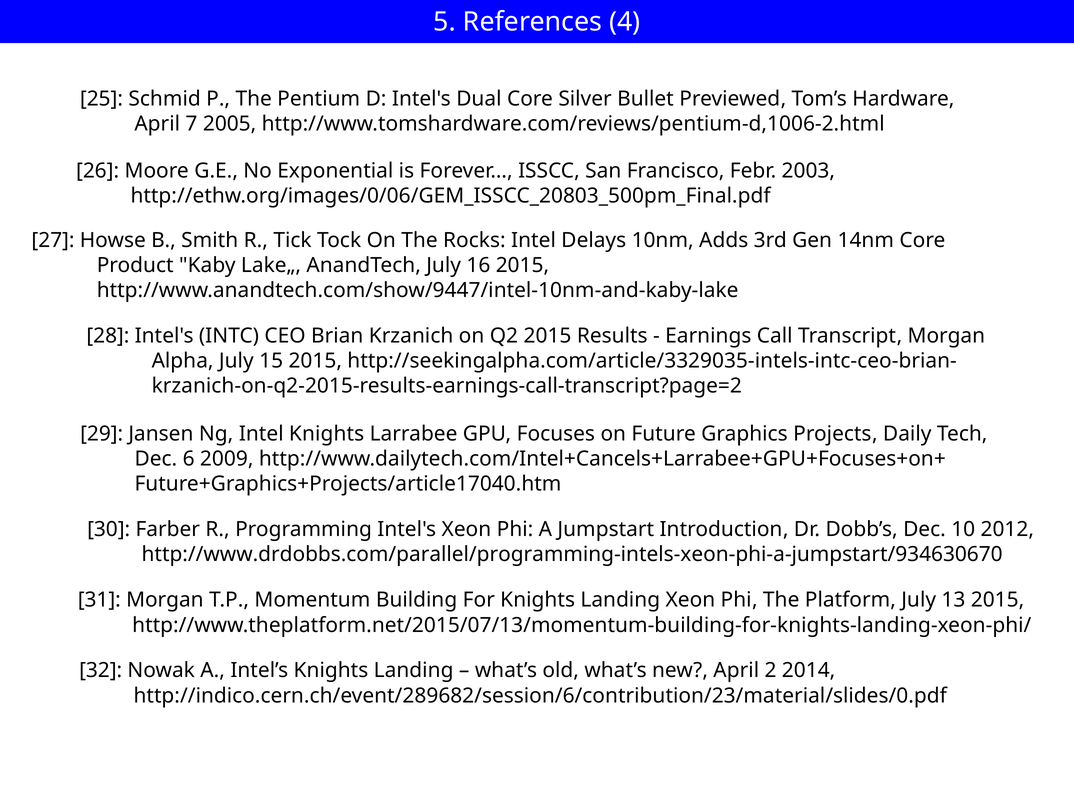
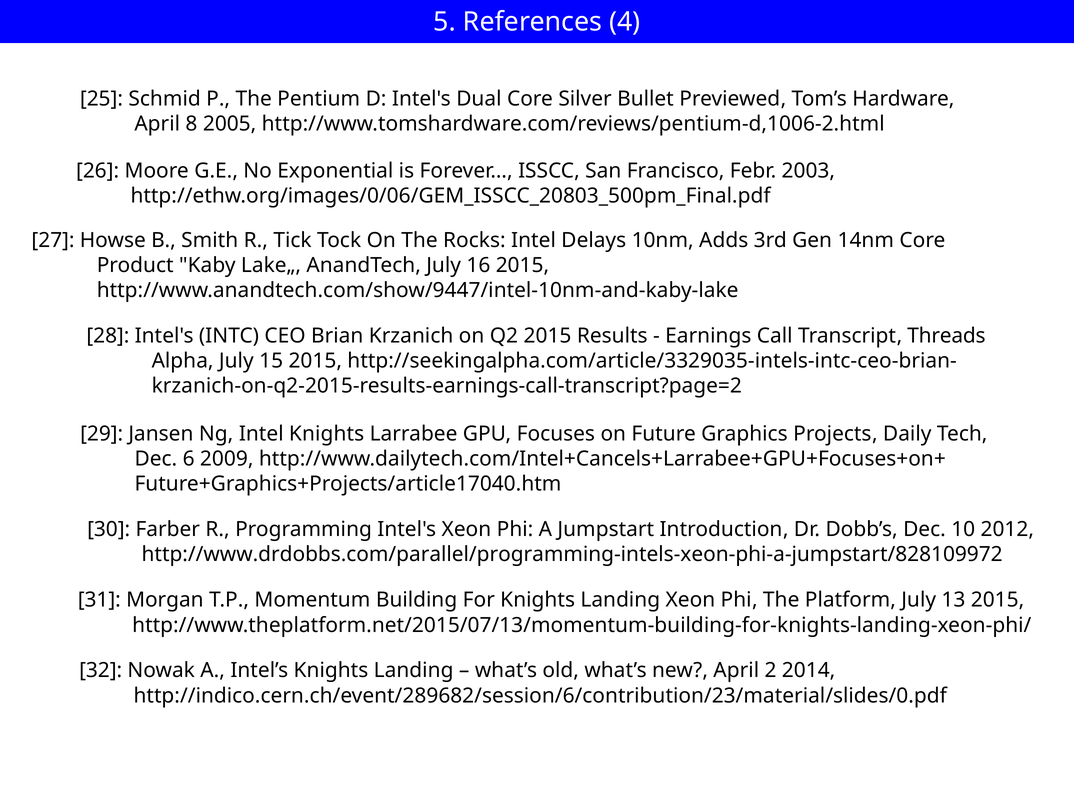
7: 7 -> 8
Transcript Morgan: Morgan -> Threads
http://www.drdobbs.com/parallel/programming-intels-xeon-phi-a-jumpstart/934630670: http://www.drdobbs.com/parallel/programming-intels-xeon-phi-a-jumpstart/934630670 -> http://www.drdobbs.com/parallel/programming-intels-xeon-phi-a-jumpstart/828109972
